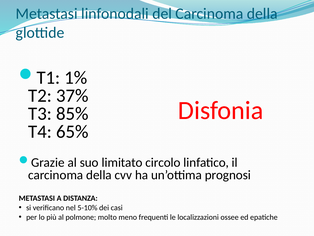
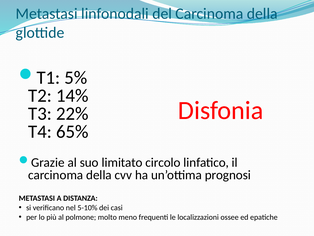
1%: 1% -> 5%
37%: 37% -> 14%
85%: 85% -> 22%
